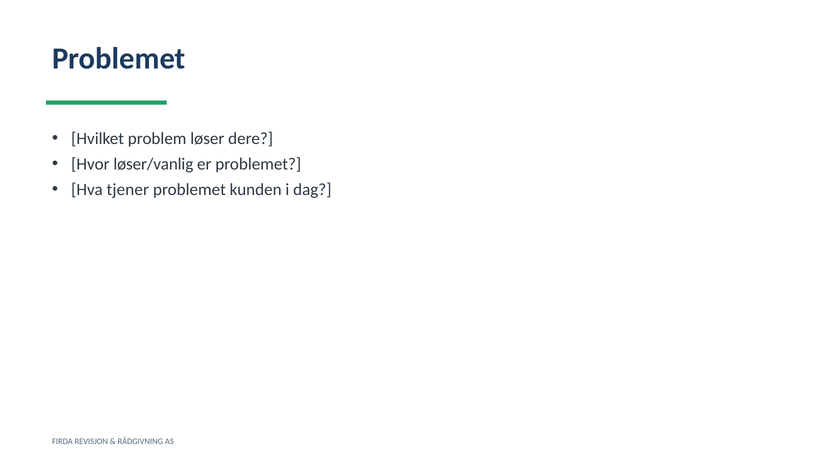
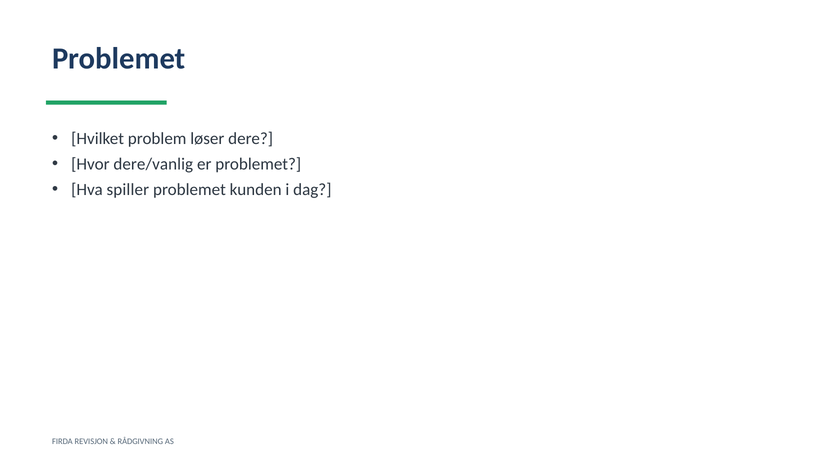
løser/vanlig: løser/vanlig -> dere/vanlig
tjener: tjener -> spiller
